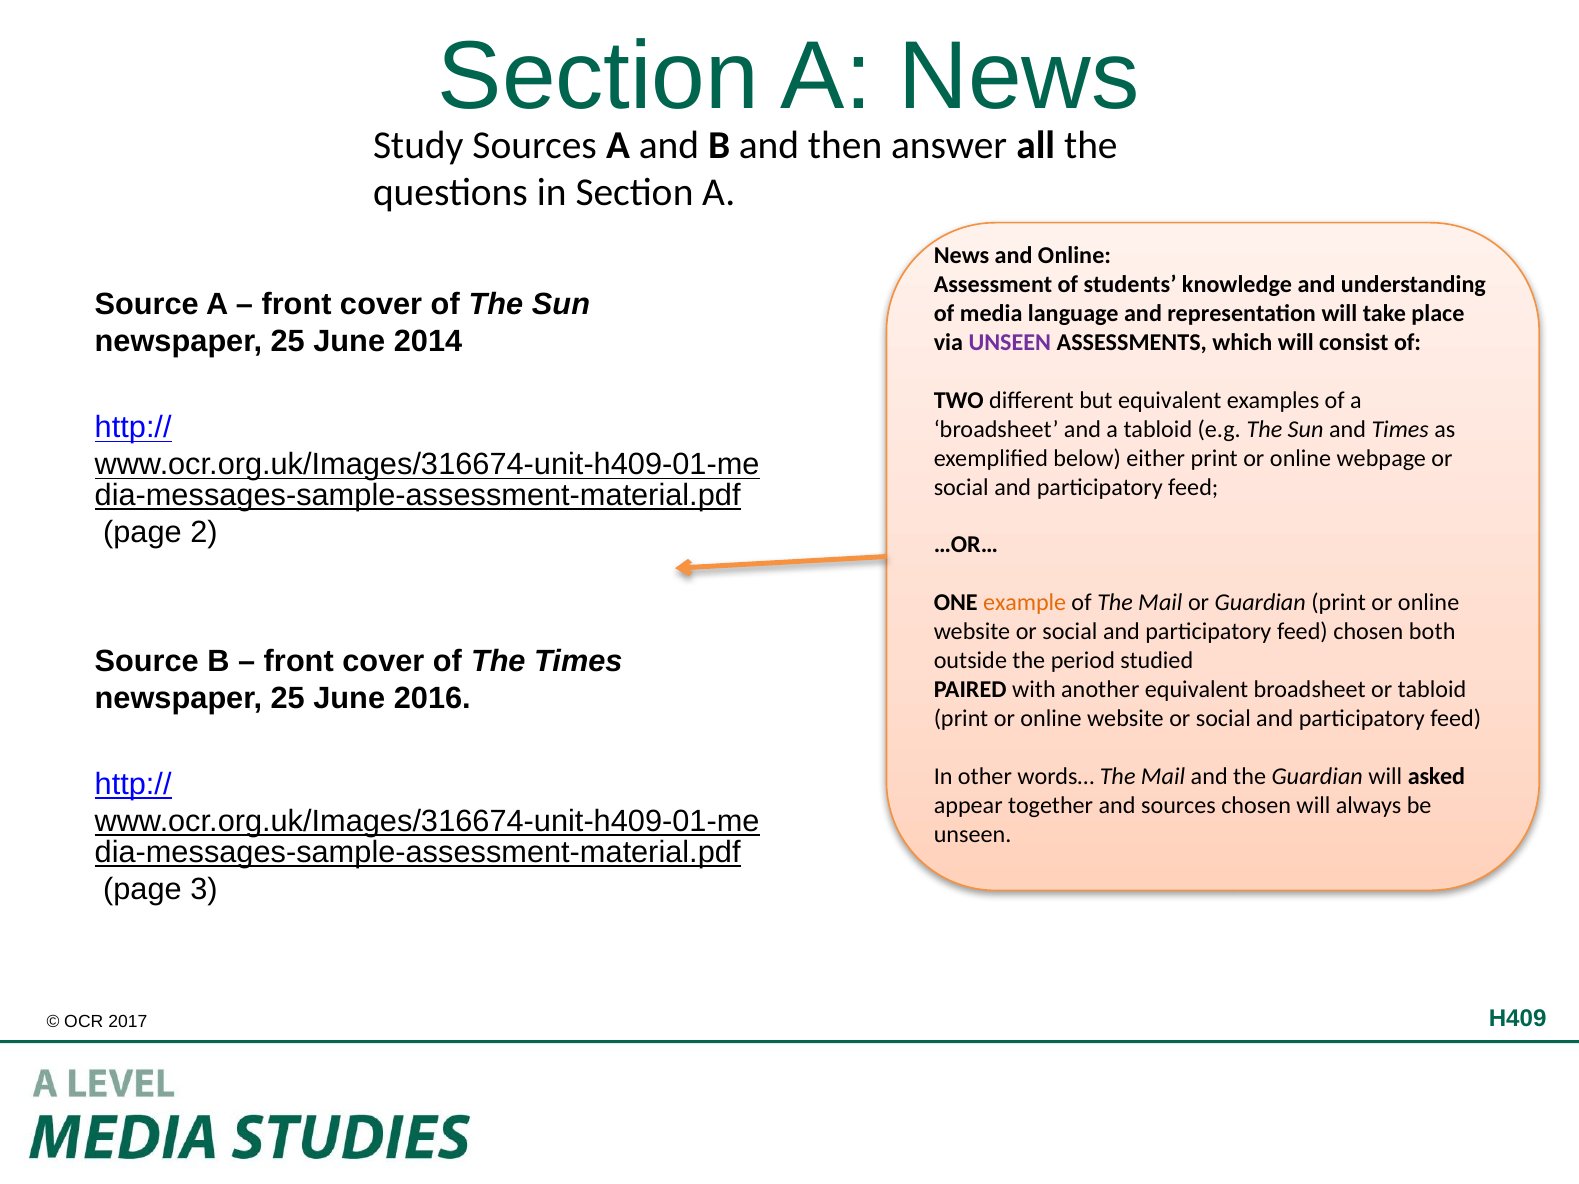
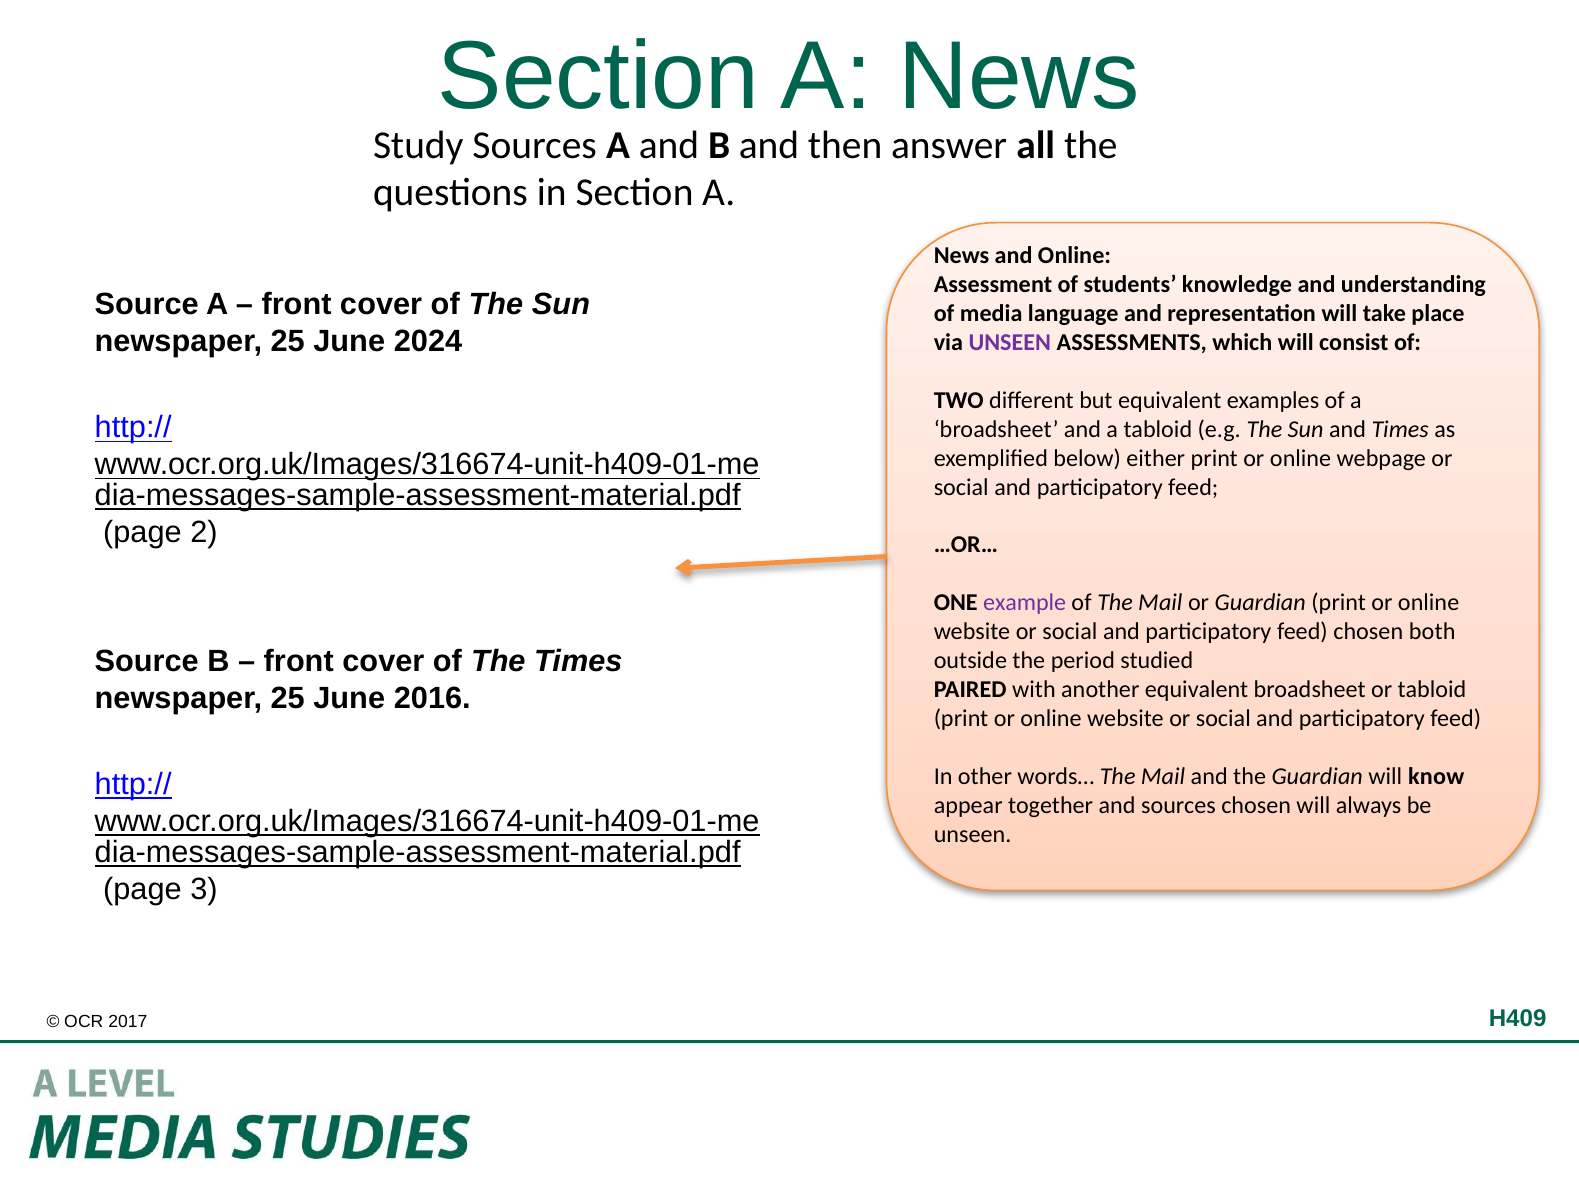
2014: 2014 -> 2024
example colour: orange -> purple
asked: asked -> know
